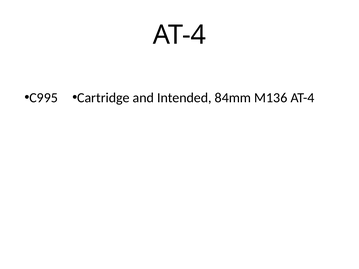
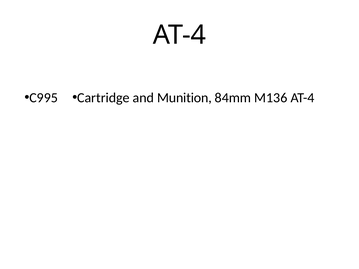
Intended: Intended -> Munition
